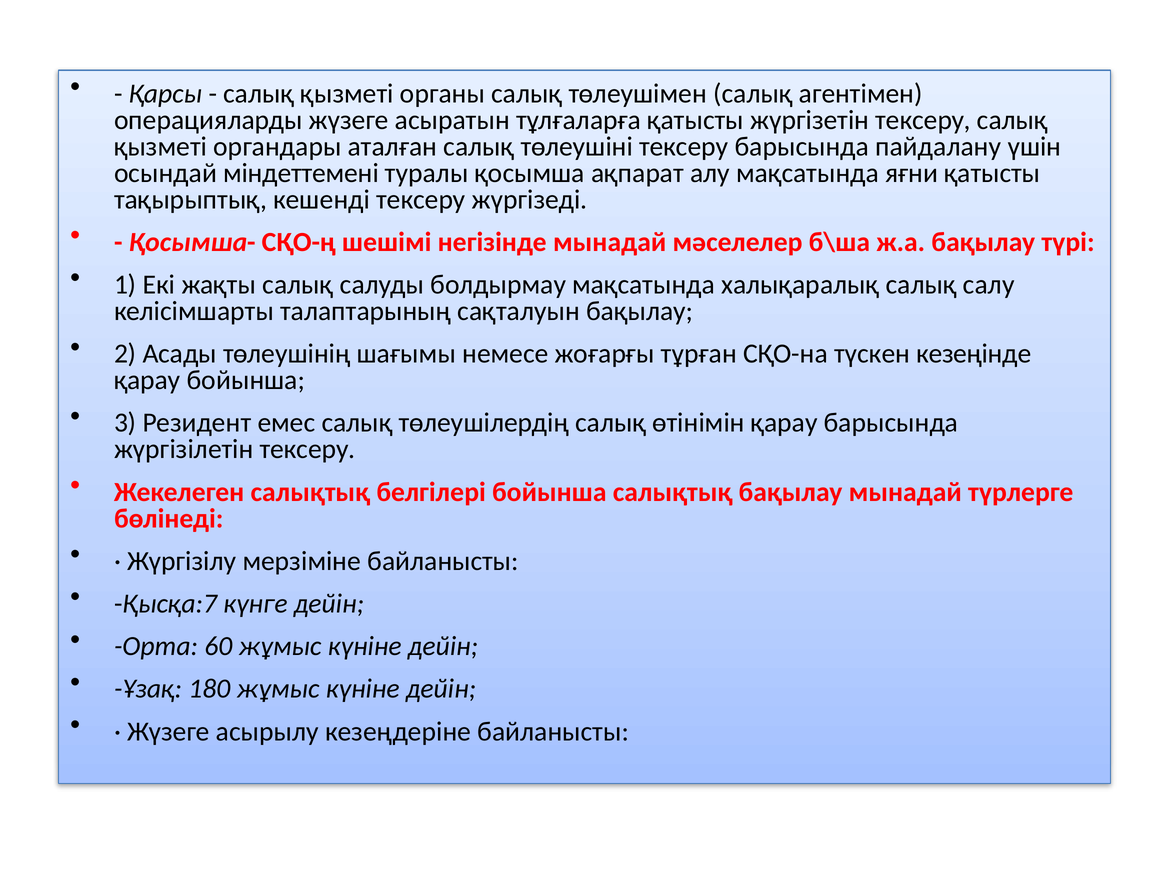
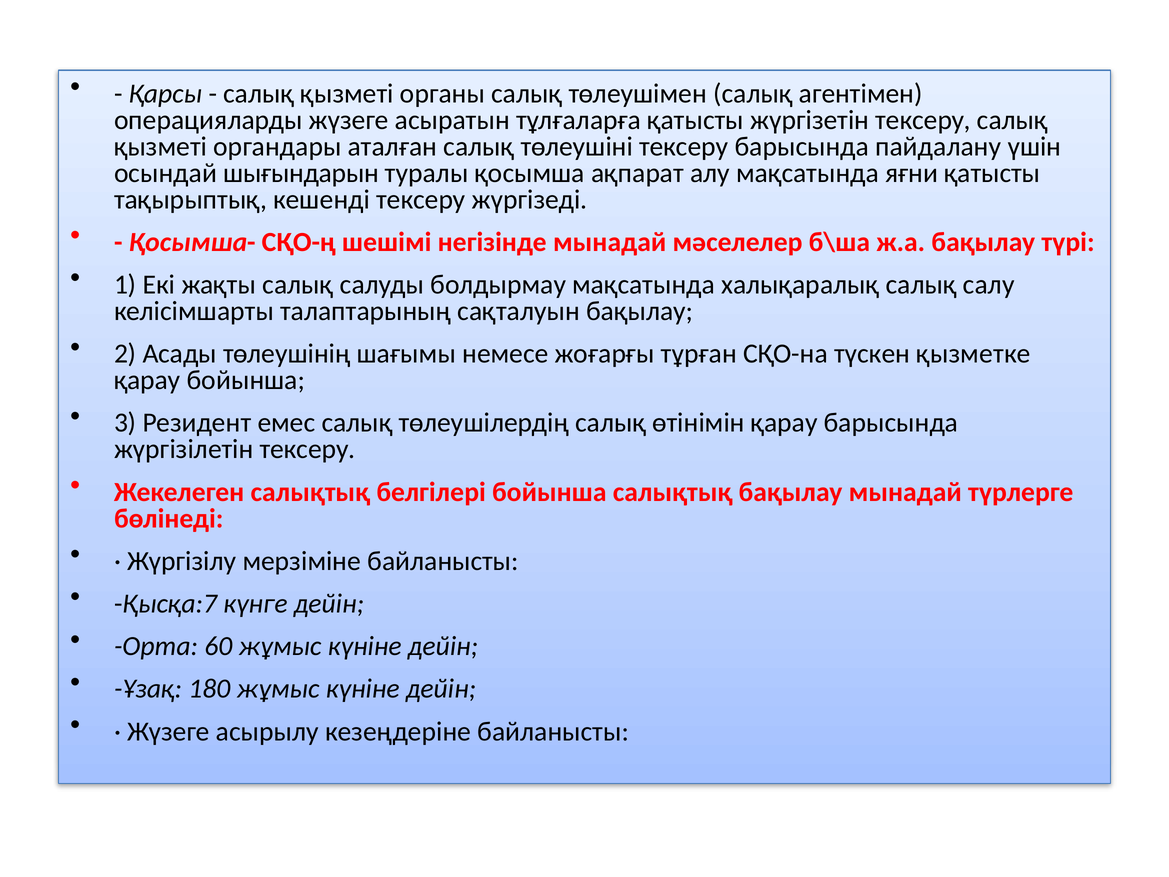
міндеттемені: міндеттемені -> шығындарын
кезеңінде: кезеңінде -> қызметке
